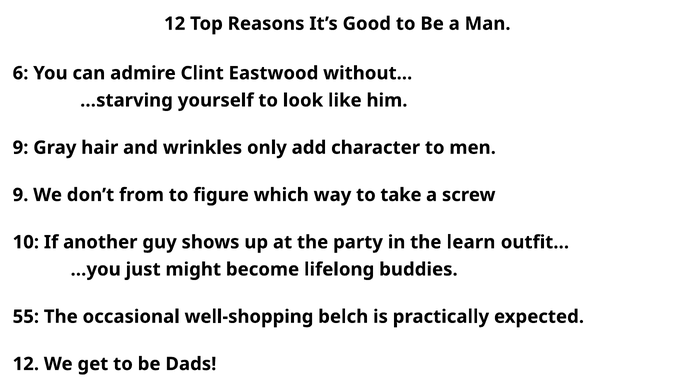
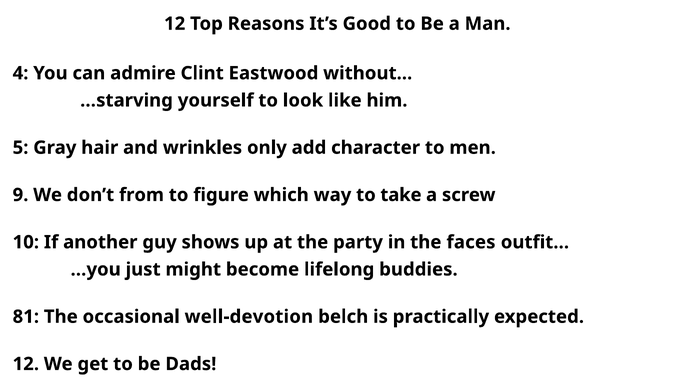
6: 6 -> 4
9 at (21, 148): 9 -> 5
learn: learn -> faces
55: 55 -> 81
well-shopping: well-shopping -> well-devotion
